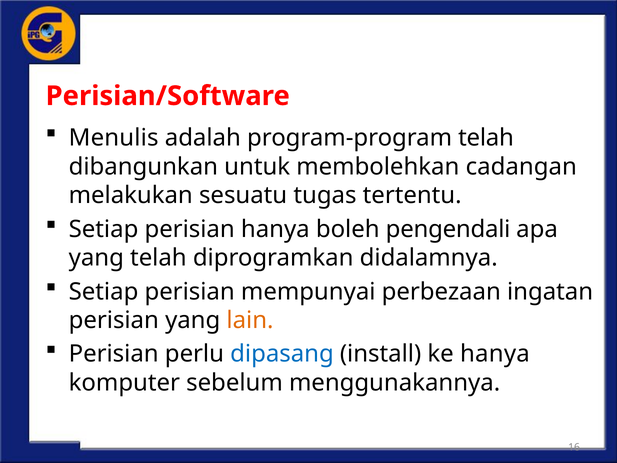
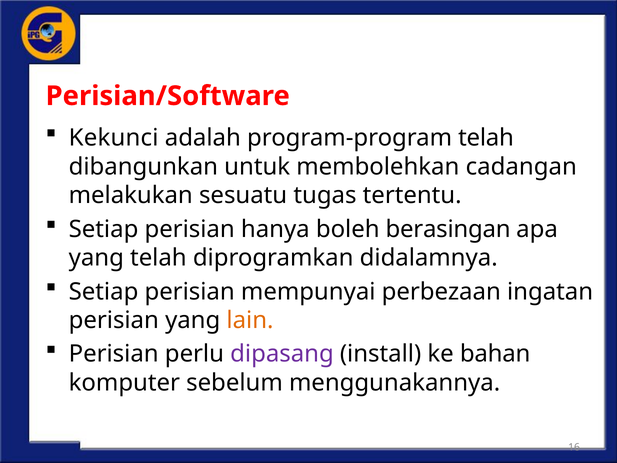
Menulis: Menulis -> Kekunci
pengendali: pengendali -> berasingan
dipasang colour: blue -> purple
ke hanya: hanya -> bahan
